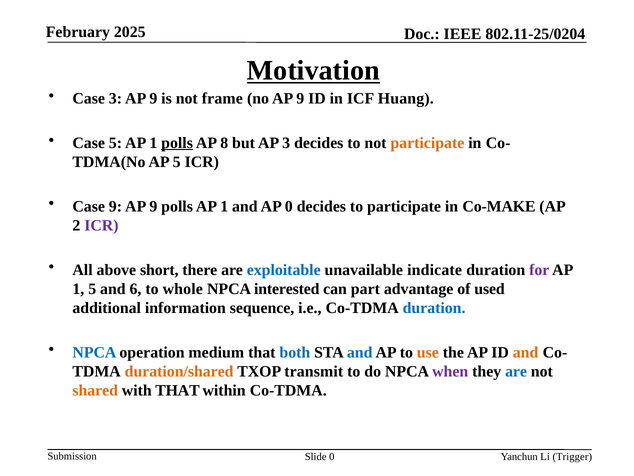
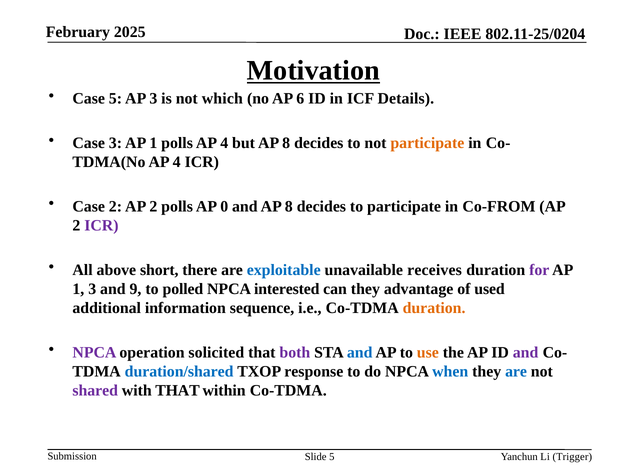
Case 3: 3 -> 5
9 at (153, 98): 9 -> 3
frame: frame -> which
no AP 9: 9 -> 6
Huang: Huang -> Details
Case 5: 5 -> 3
polls at (177, 143) underline: present -> none
8 at (224, 143): 8 -> 4
but AP 3: 3 -> 8
5 at (177, 162): 5 -> 4
Case 9: 9 -> 2
9 at (153, 206): 9 -> 2
polls AP 1: 1 -> 0
and AP 0: 0 -> 8
Co-MAKE: Co-MAKE -> Co-FROM
indicate: indicate -> receives
1 5: 5 -> 3
6: 6 -> 9
whole: whole -> polled
can part: part -> they
duration at (434, 308) colour: blue -> orange
NPCA at (94, 352) colour: blue -> purple
medium: medium -> solicited
both colour: blue -> purple
and at (526, 352) colour: orange -> purple
duration/shared colour: orange -> blue
transmit: transmit -> response
when colour: purple -> blue
shared colour: orange -> purple
Slide 0: 0 -> 5
